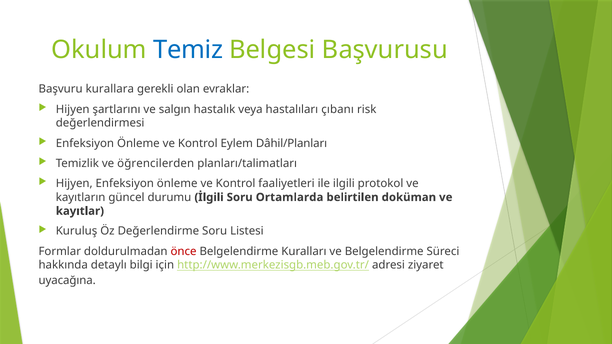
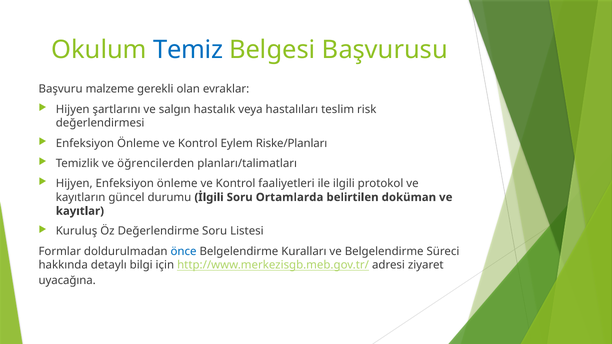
kurallara: kurallara -> malzeme
çıbanı: çıbanı -> teslim
Dâhil/Planları: Dâhil/Planları -> Riske/Planları
önce colour: red -> blue
